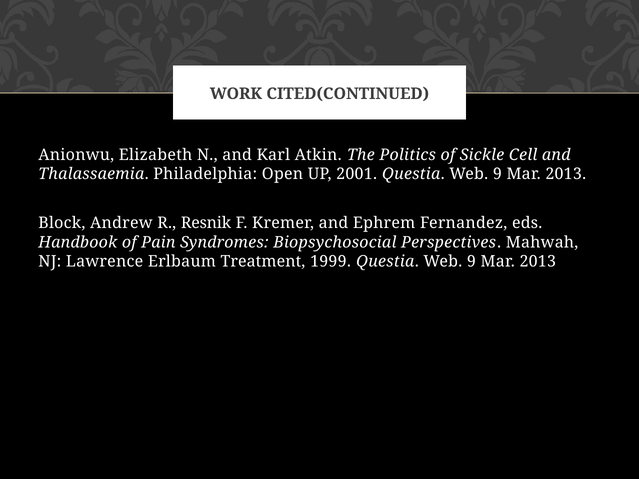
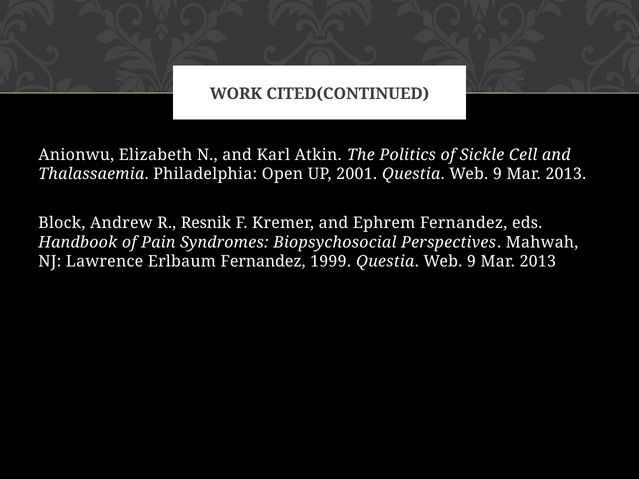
Erlbaum Treatment: Treatment -> Fernandez
